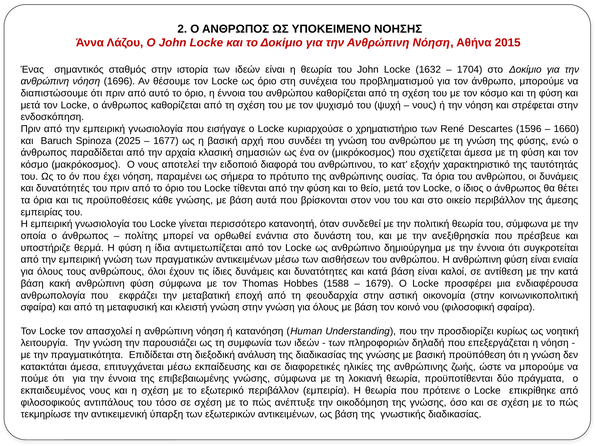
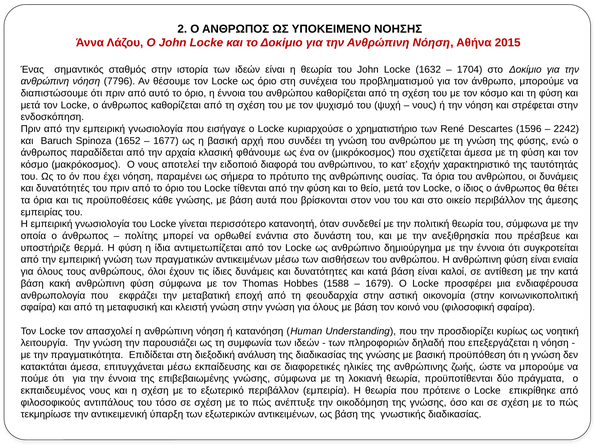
1696: 1696 -> 7796
1660: 1660 -> 2242
2025: 2025 -> 1652
σημασιών: σημασιών -> φθάνουμε
